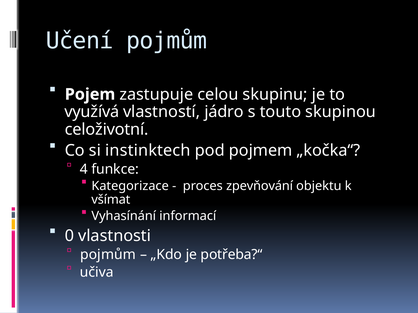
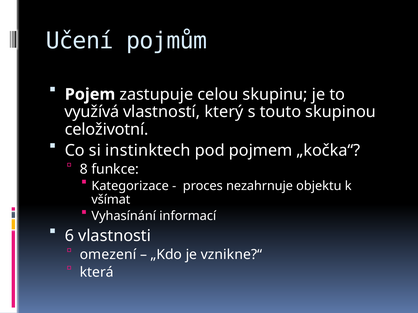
jádro: jádro -> který
4: 4 -> 8
zpevňování: zpevňování -> nezahrnuje
0: 0 -> 6
pojmům at (108, 255): pojmům -> omezení
potřeba?“: potřeba?“ -> vznikne?“
učiva: učiva -> která
